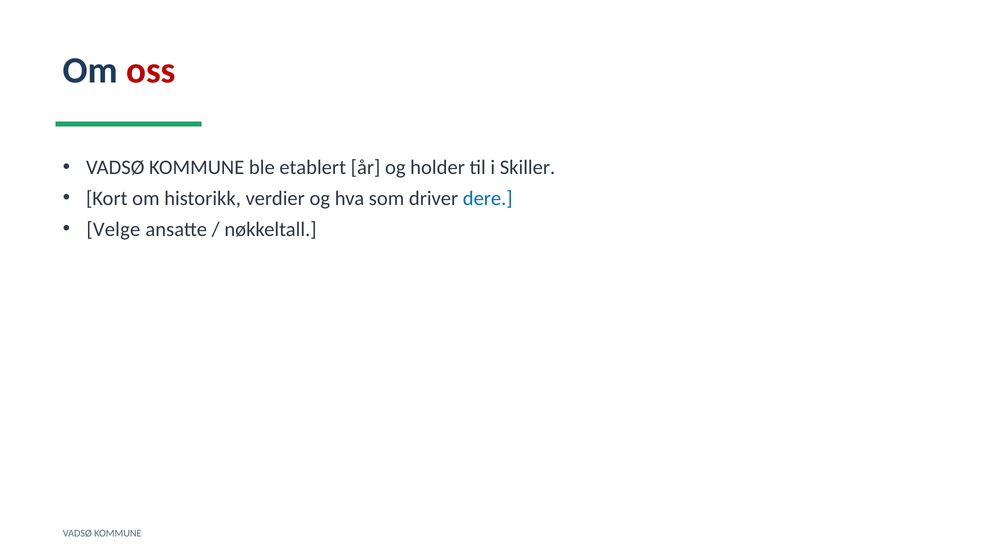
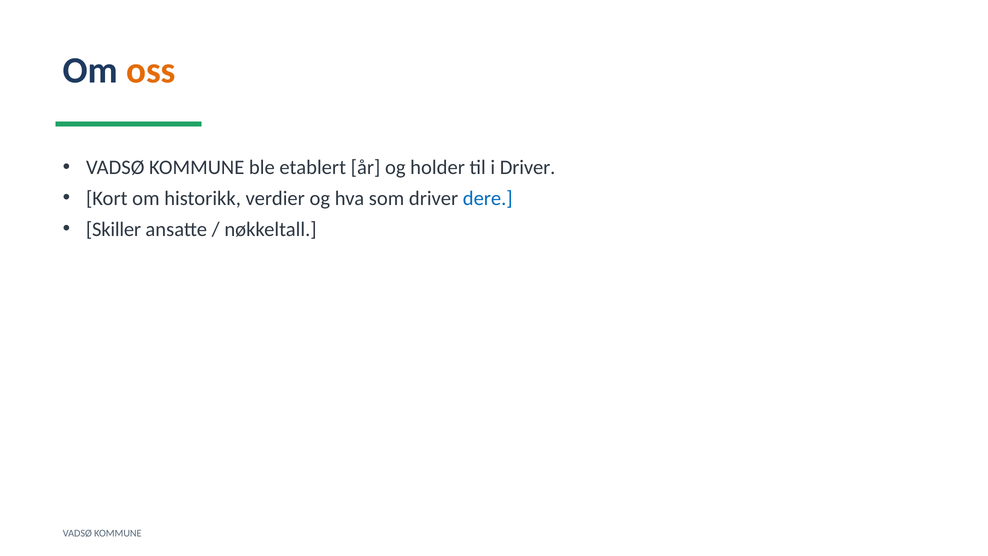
oss colour: red -> orange
i Skiller: Skiller -> Driver
Velge: Velge -> Skiller
